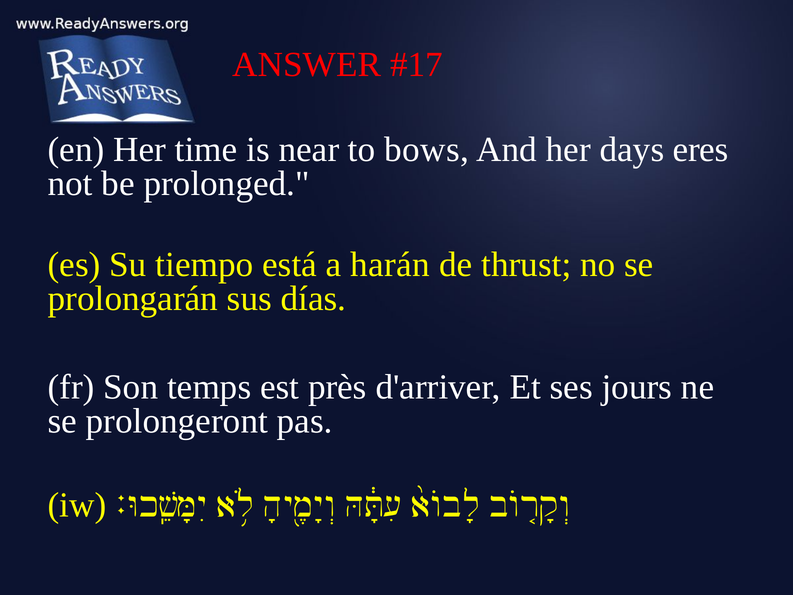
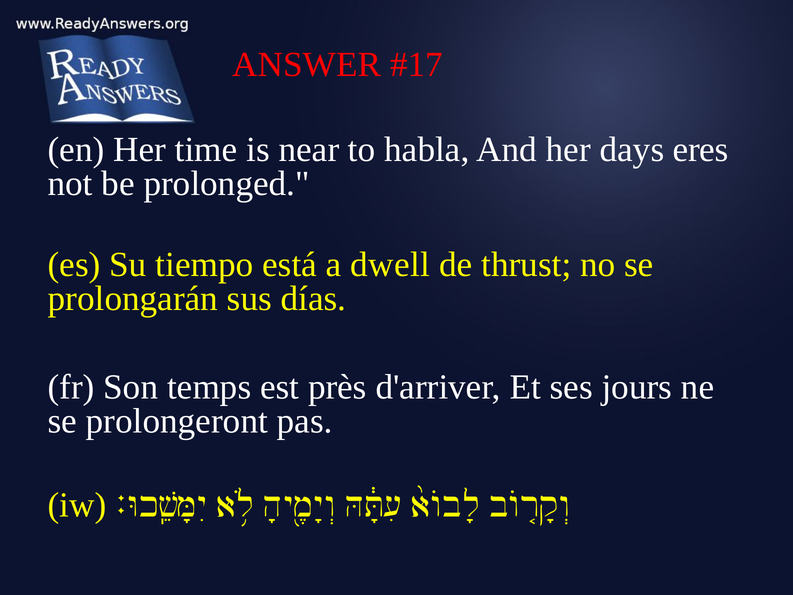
bows: bows -> habla
harán: harán -> dwell
